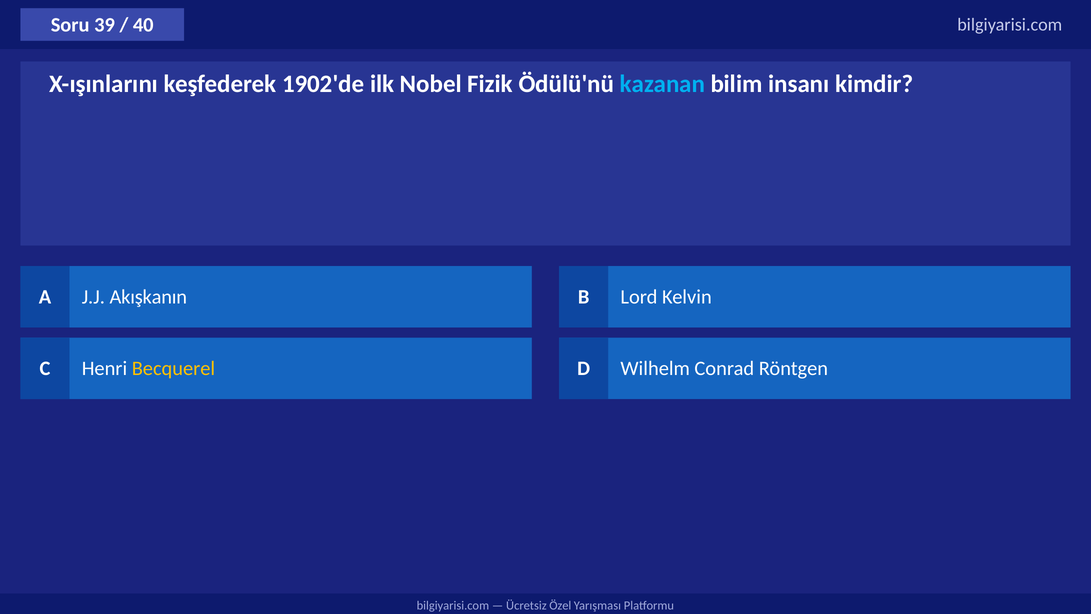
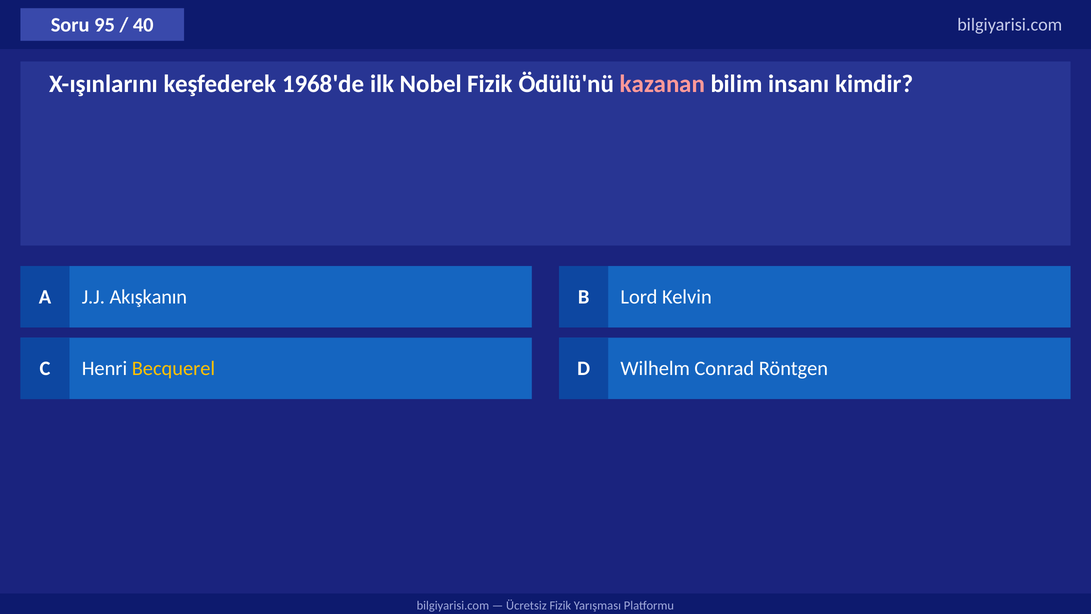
39: 39 -> 95
1902'de: 1902'de -> 1968'de
kazanan colour: light blue -> pink
Ücretsiz Özel: Özel -> Fizik
